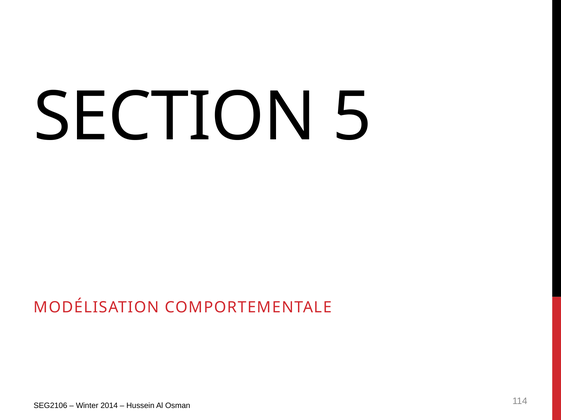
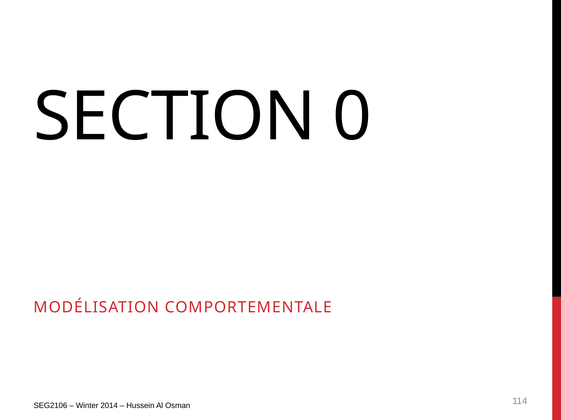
5: 5 -> 0
